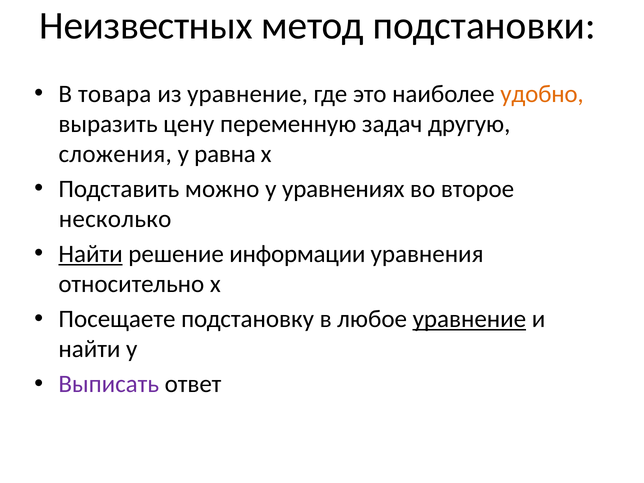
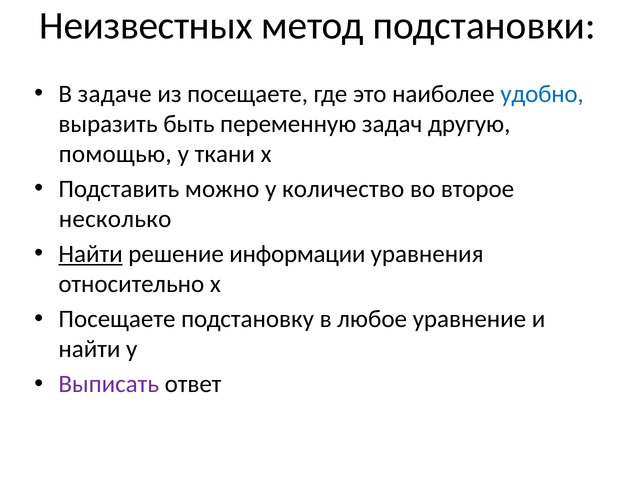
товара: товара -> задаче
из уравнение: уравнение -> посещаете
удобно colour: orange -> blue
цену: цену -> быть
сложения: сложения -> помощью
равна: равна -> ткани
уравнениях: уравнениях -> количество
уравнение at (469, 319) underline: present -> none
